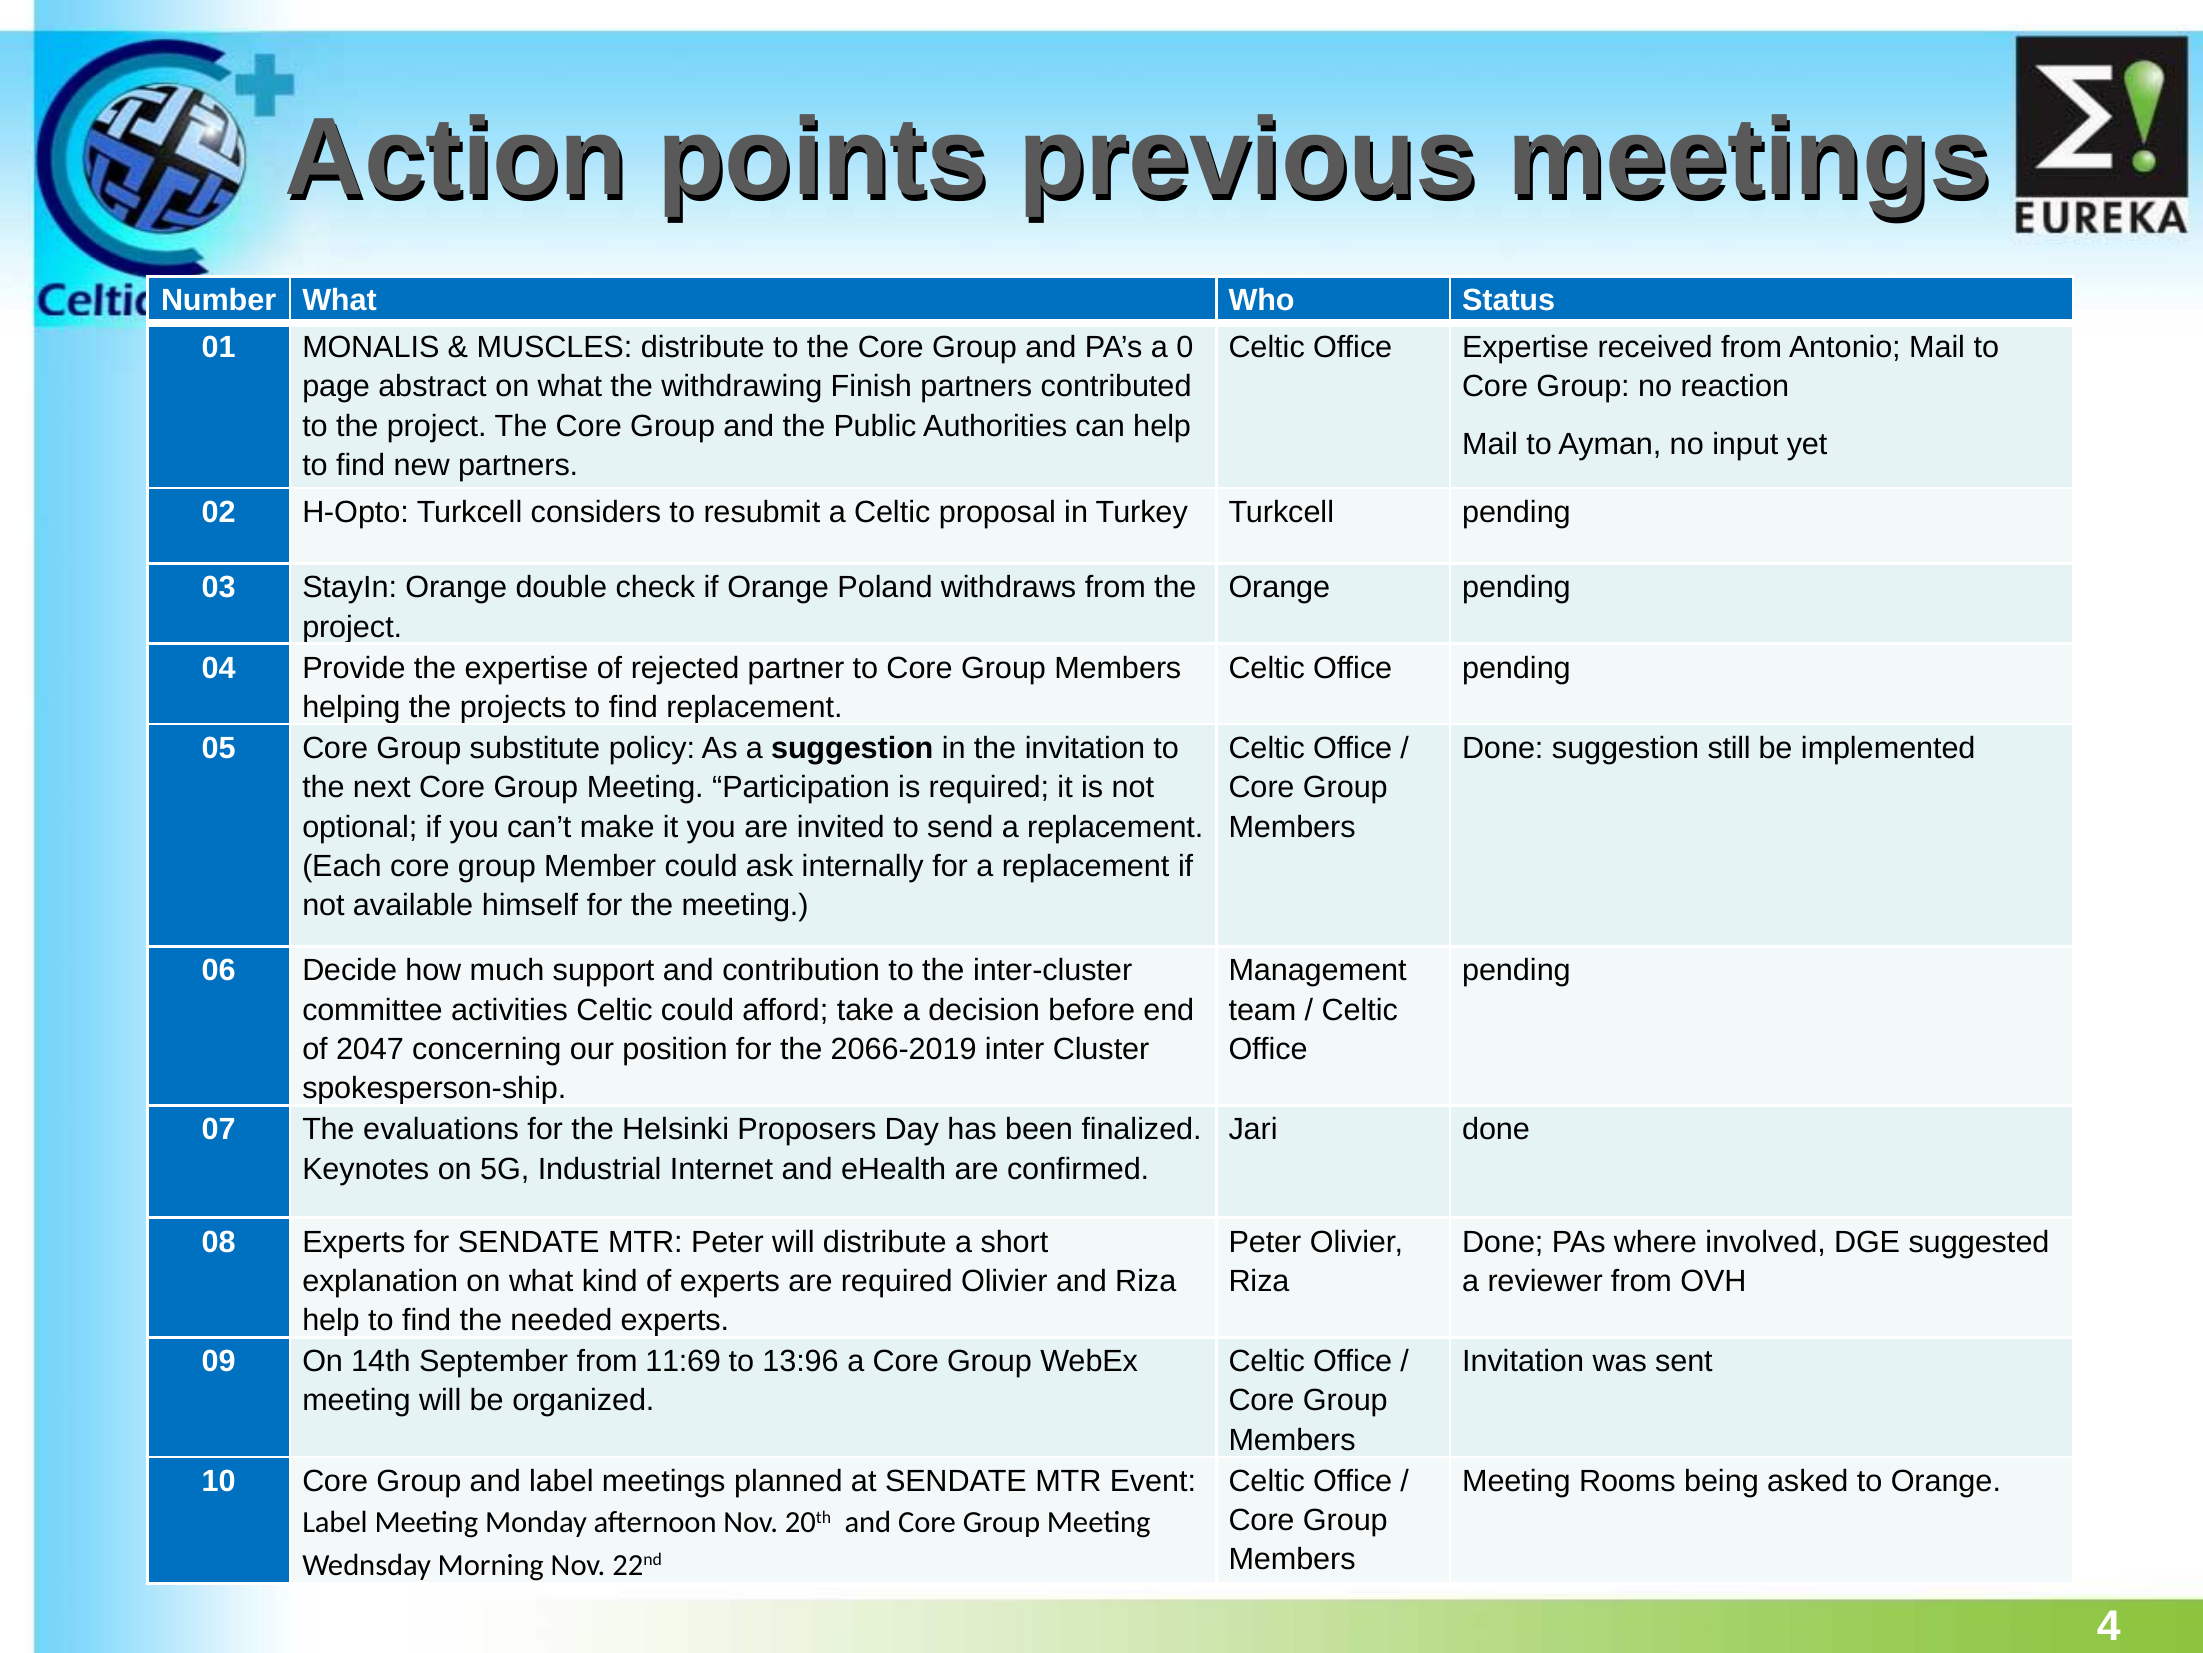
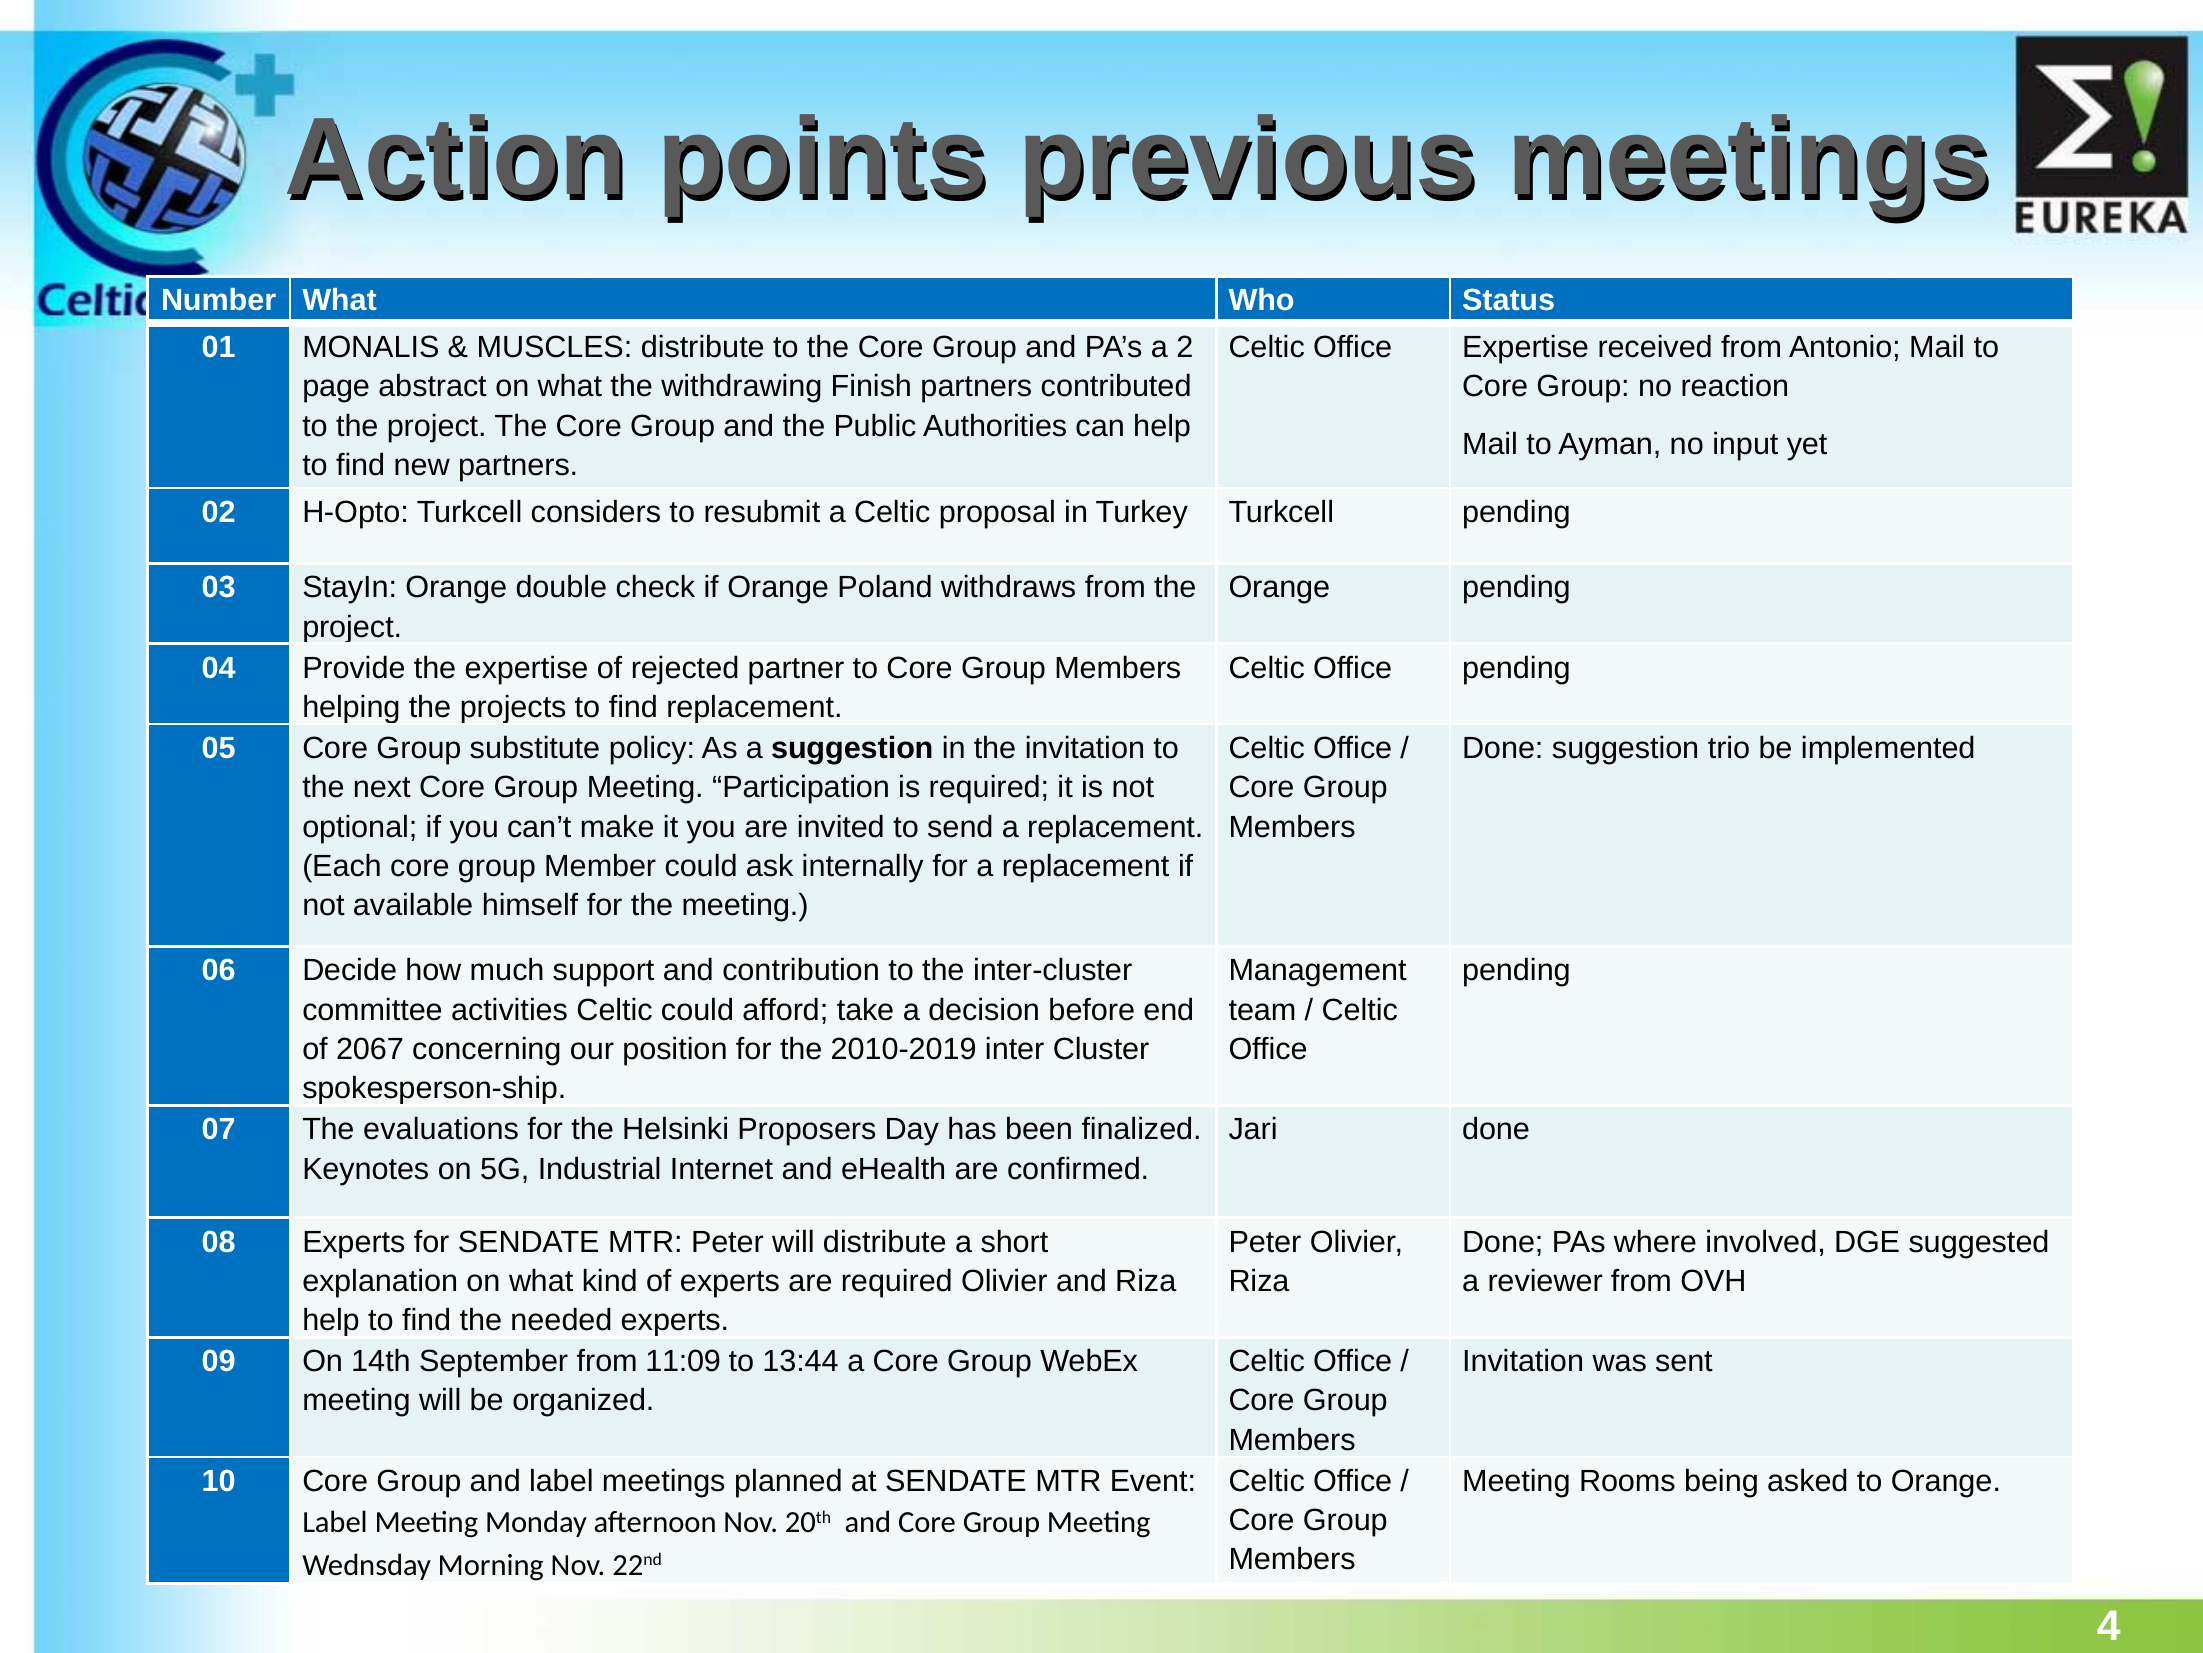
0: 0 -> 2
still: still -> trio
2047: 2047 -> 2067
2066-2019: 2066-2019 -> 2010-2019
11:69: 11:69 -> 11:09
13:96: 13:96 -> 13:44
